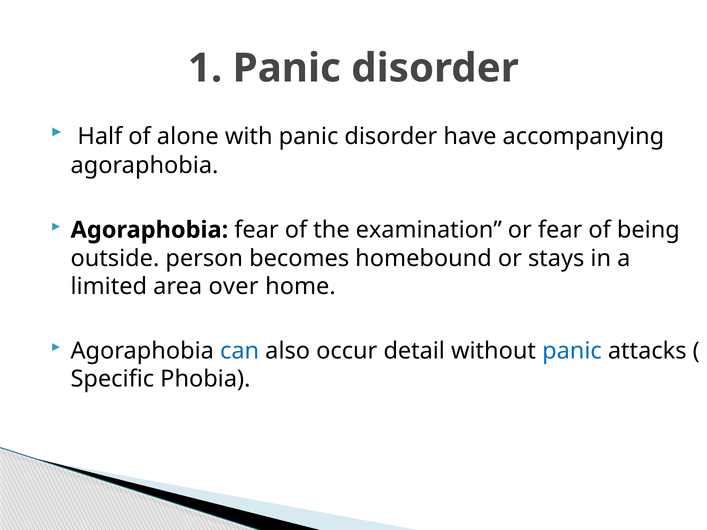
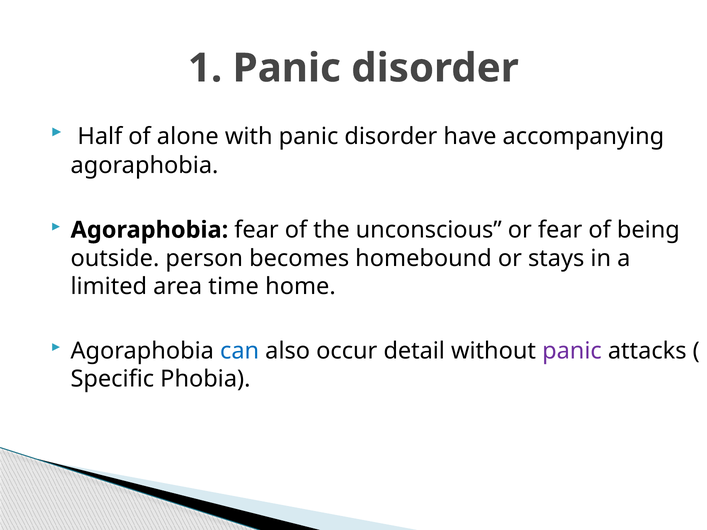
examination: examination -> unconscious
over: over -> time
panic at (572, 351) colour: blue -> purple
